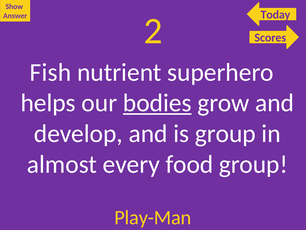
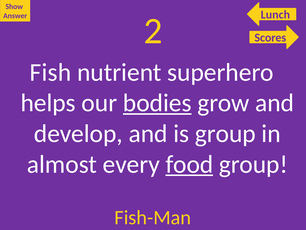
Today: Today -> Lunch
food underline: none -> present
Play-Man: Play-Man -> Fish-Man
